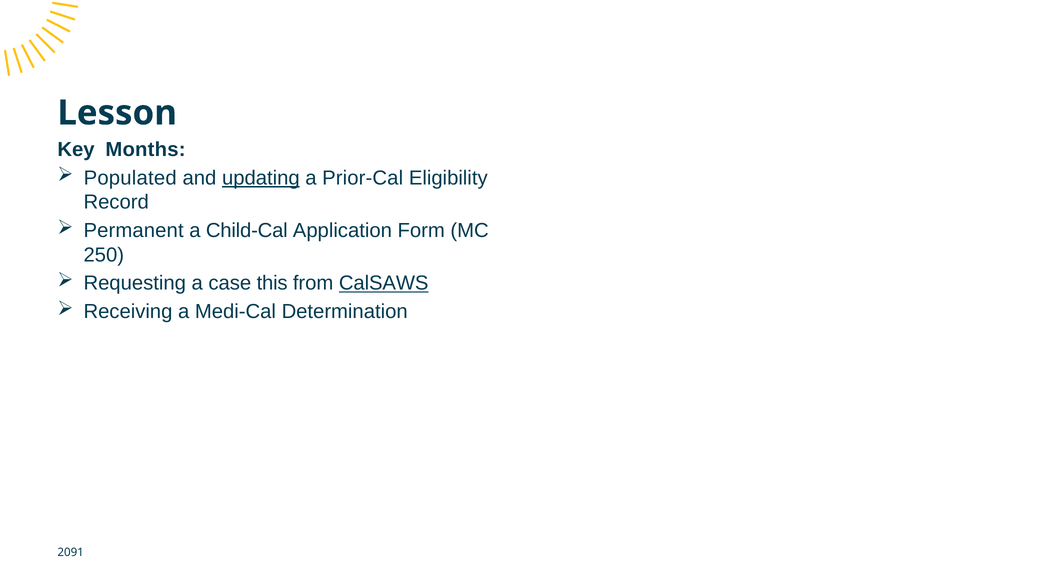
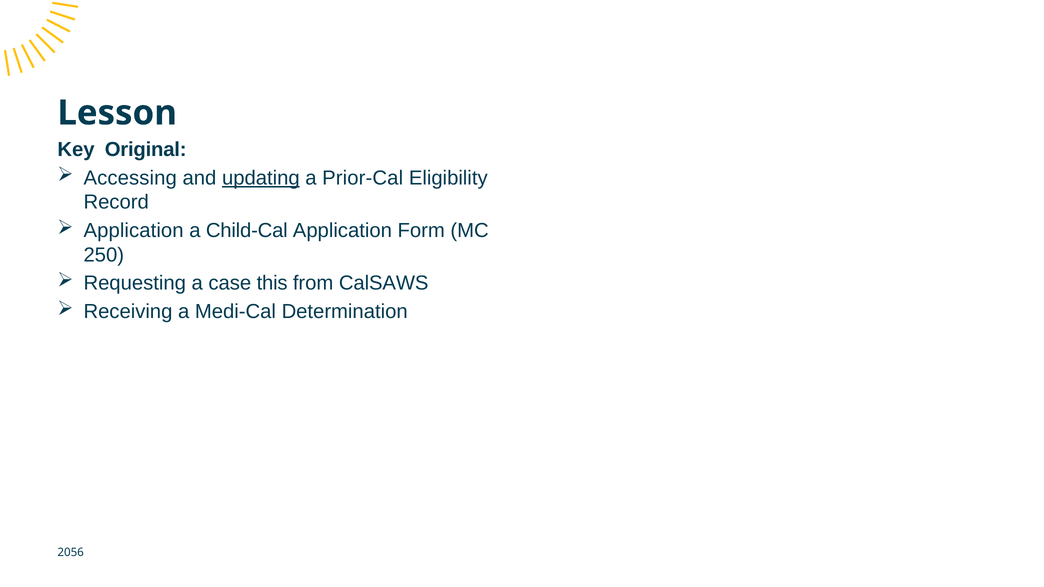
Months: Months -> Original
Populated: Populated -> Accessing
Permanent at (134, 231): Permanent -> Application
CalSAWS underline: present -> none
2091: 2091 -> 2056
